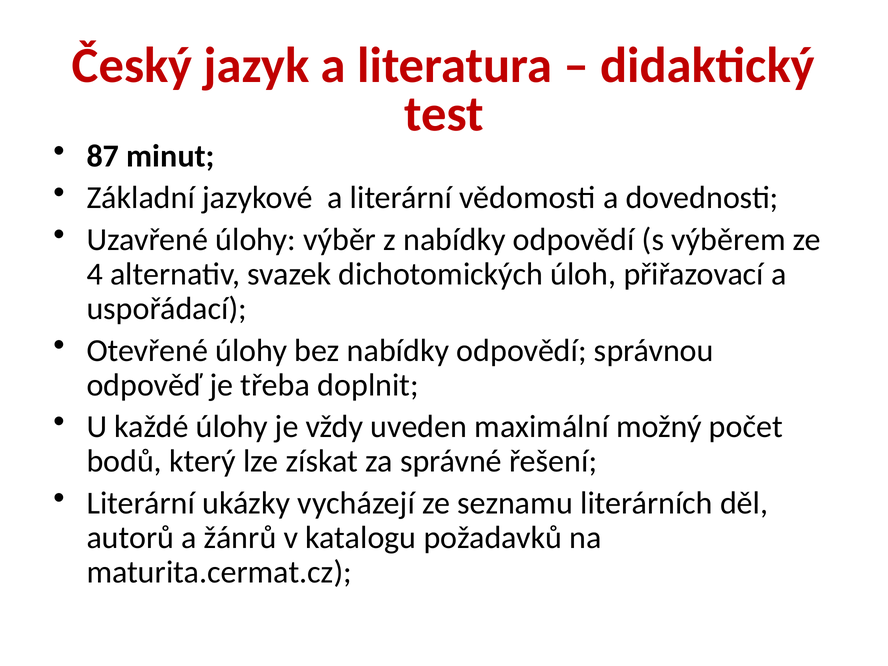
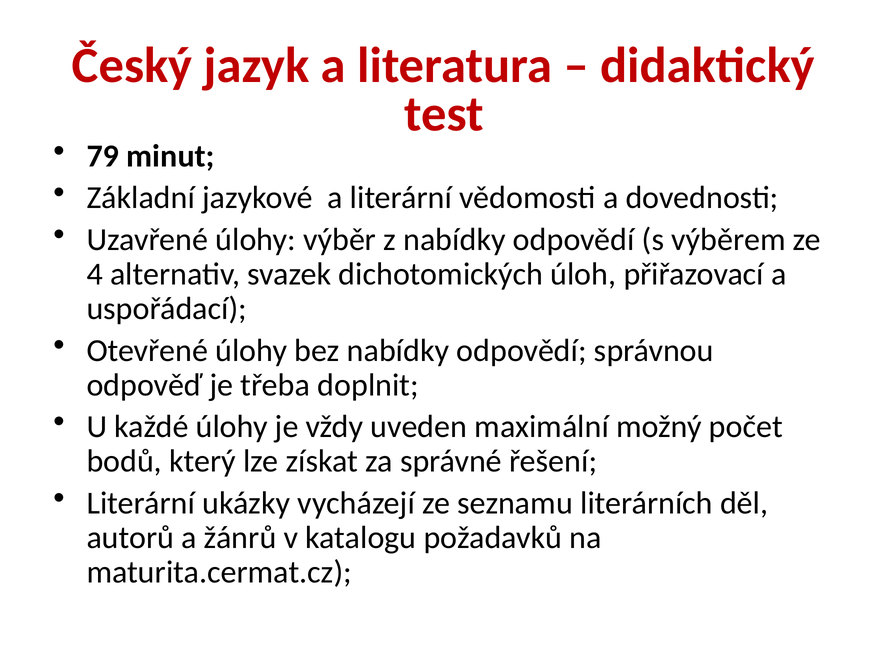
87: 87 -> 79
